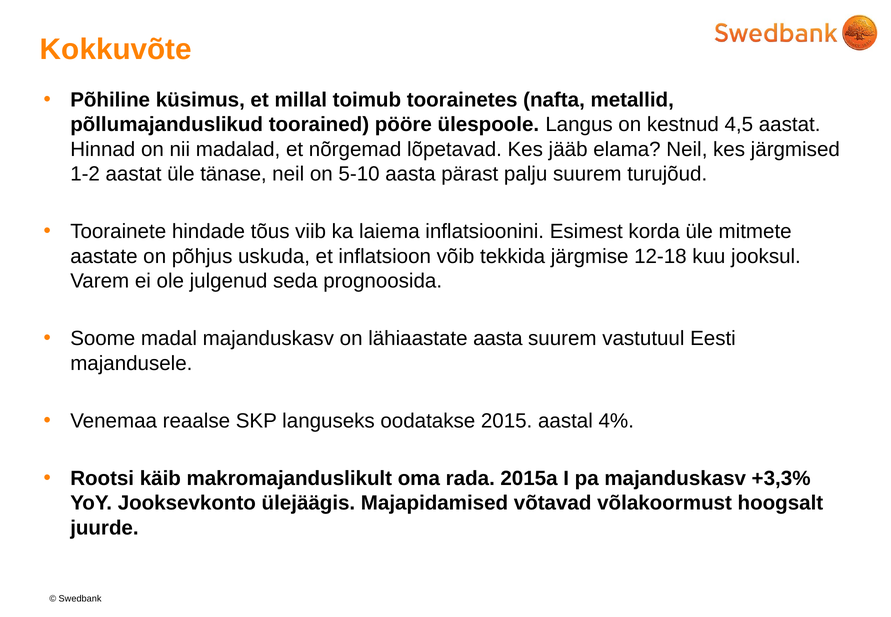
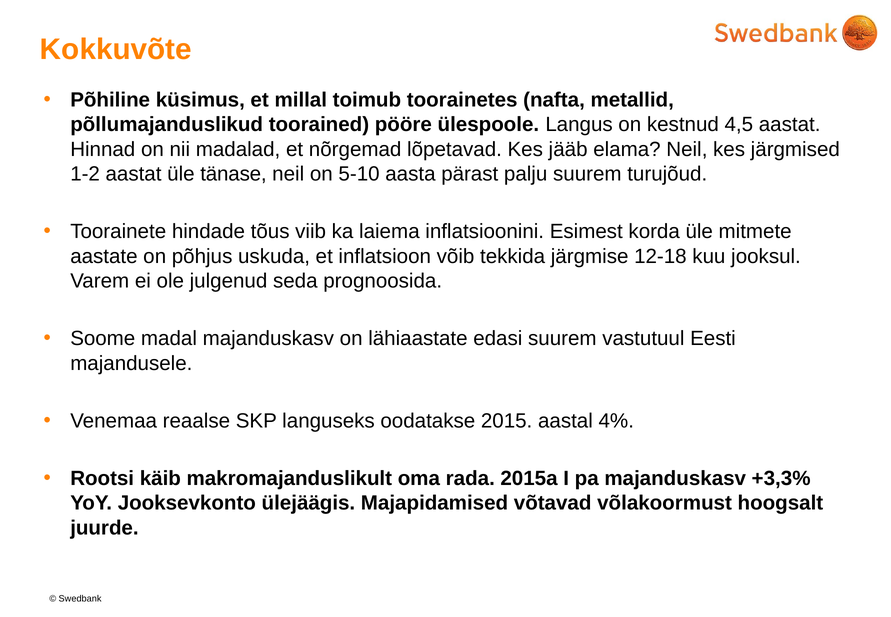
lähiaastate aasta: aasta -> edasi
